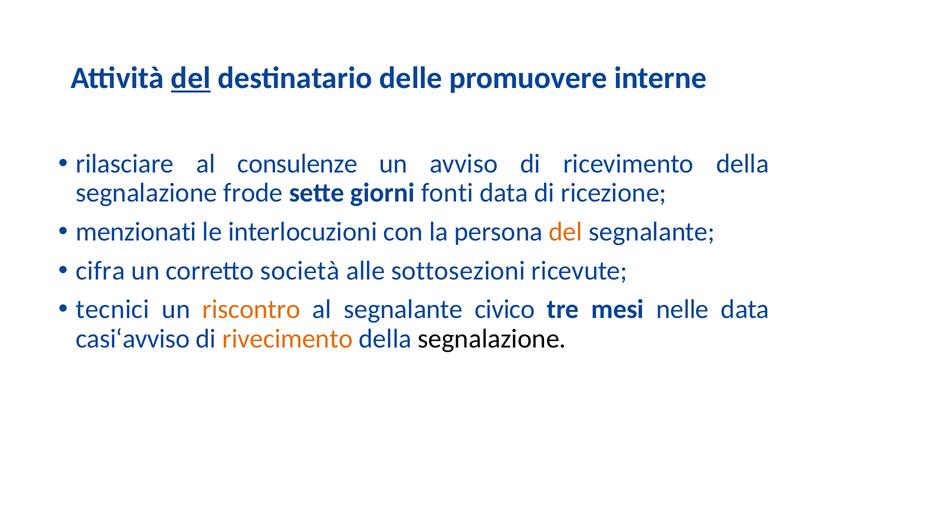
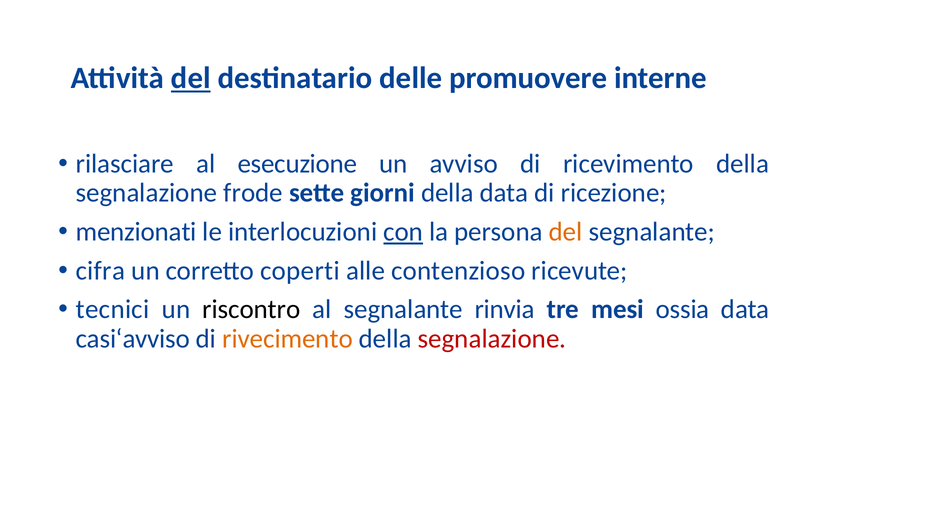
consulenze: consulenze -> esecuzione
giorni fonti: fonti -> della
con underline: none -> present
società: società -> coperti
sottosezioni: sottosezioni -> contenzioso
riscontro colour: orange -> black
civico: civico -> rinvia
nelle: nelle -> ossia
segnalazione at (492, 338) colour: black -> red
